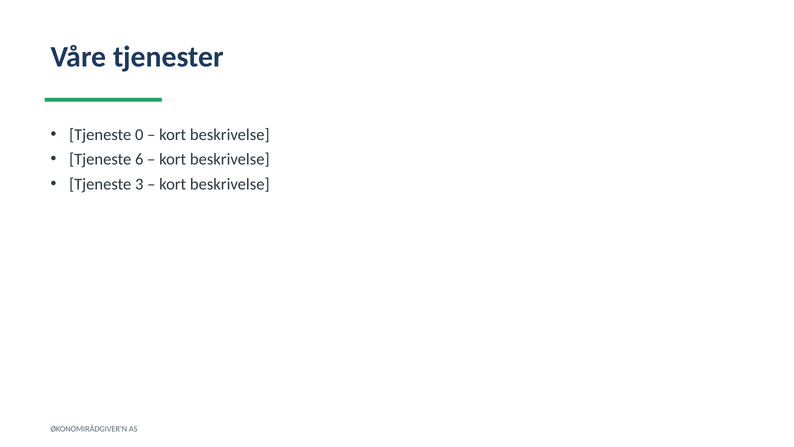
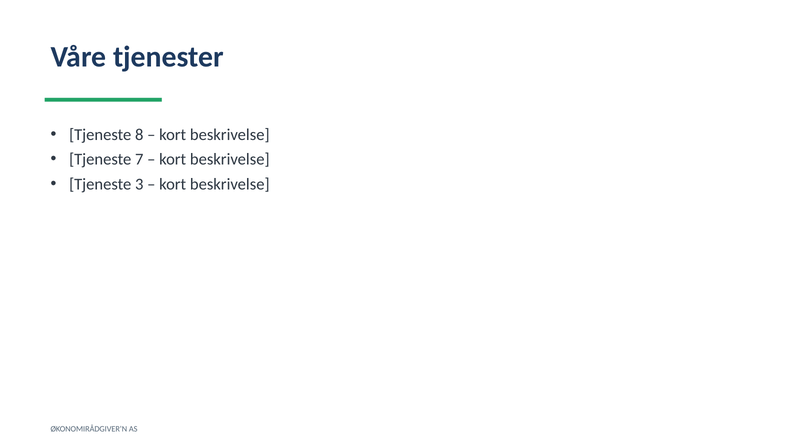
0: 0 -> 8
6: 6 -> 7
